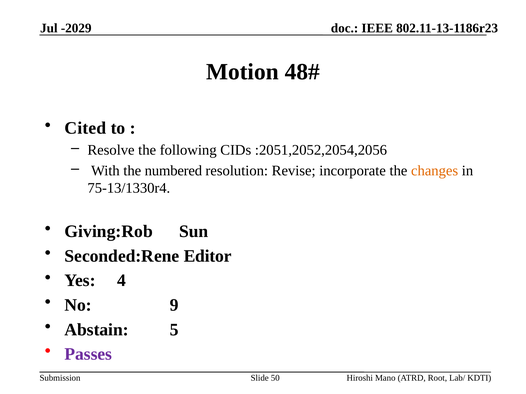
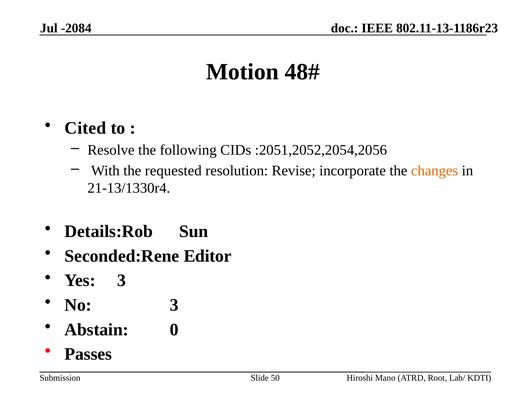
-2029: -2029 -> -2084
numbered: numbered -> requested
75-13/1330r4: 75-13/1330r4 -> 21-13/1330r4
Giving:Rob: Giving:Rob -> Details:Rob
Yes 4: 4 -> 3
No 9: 9 -> 3
5: 5 -> 0
Passes colour: purple -> black
